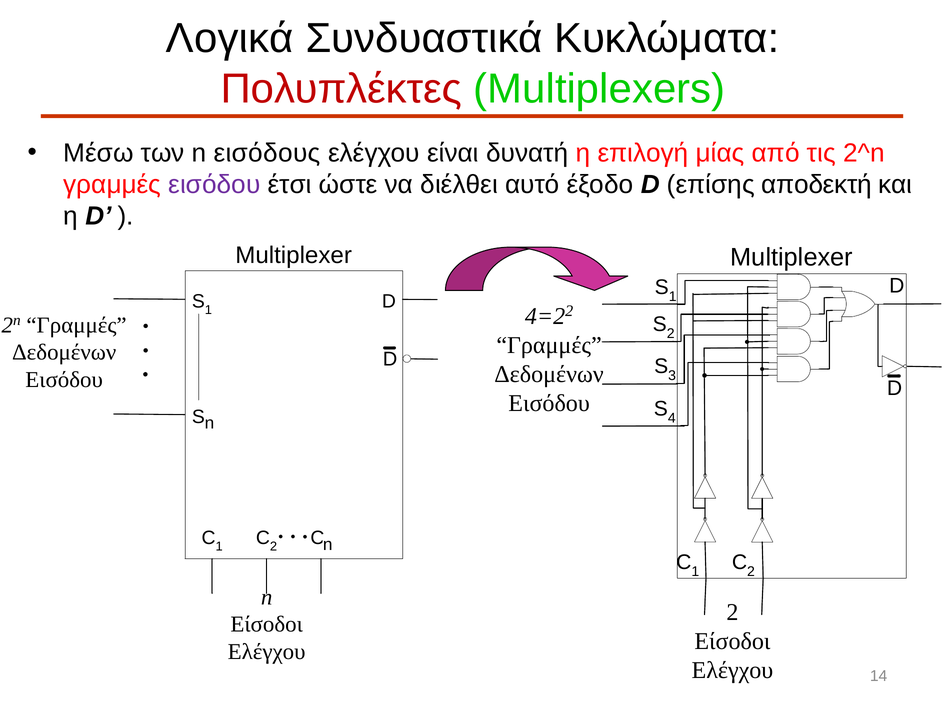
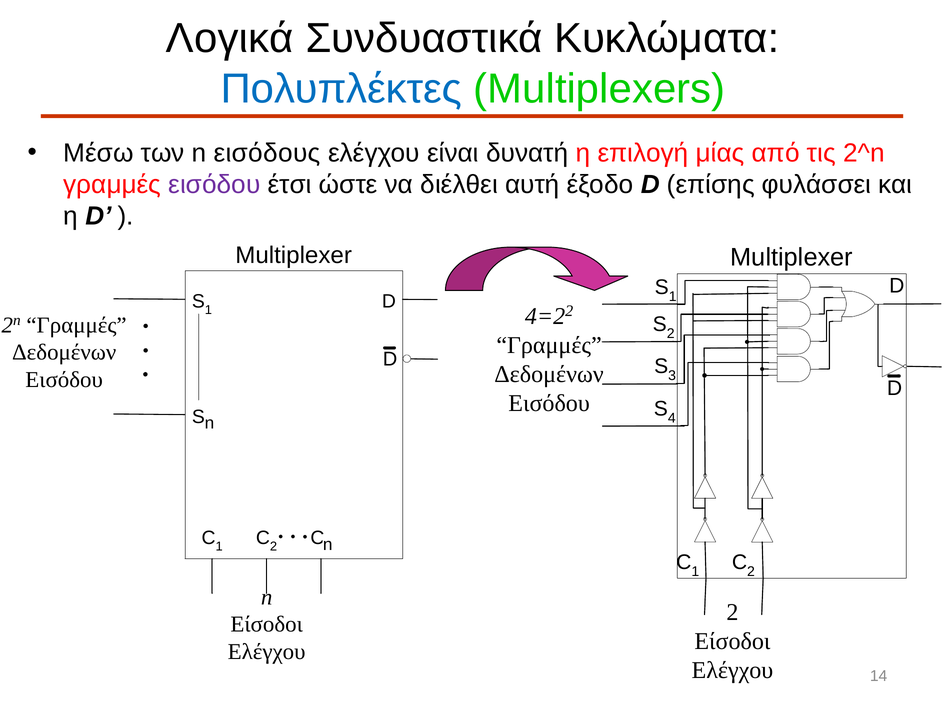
Πολυπλέκτες colour: red -> blue
αυτό: αυτό -> αυτή
αποδεκτή: αποδεκτή -> φυλάσσει
